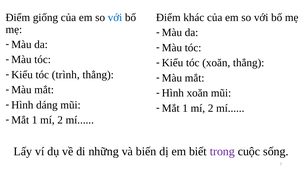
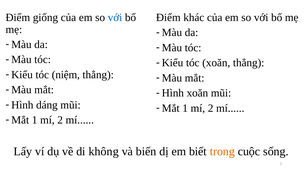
trình: trình -> niệm
những: những -> không
trong colour: purple -> orange
